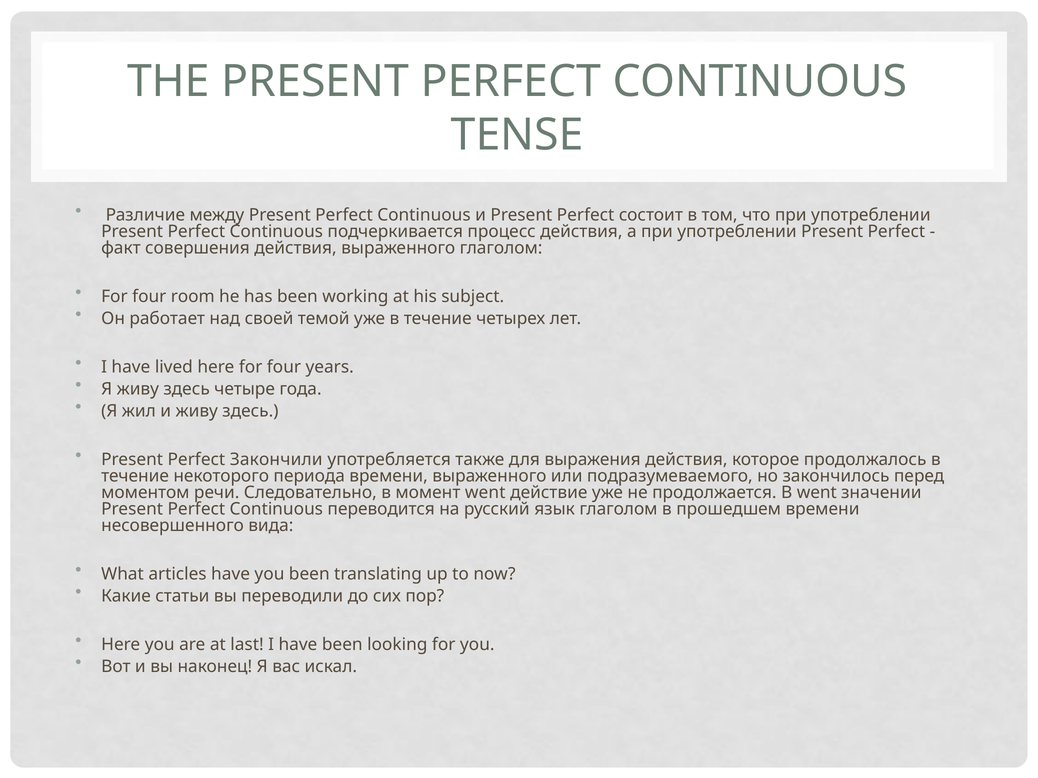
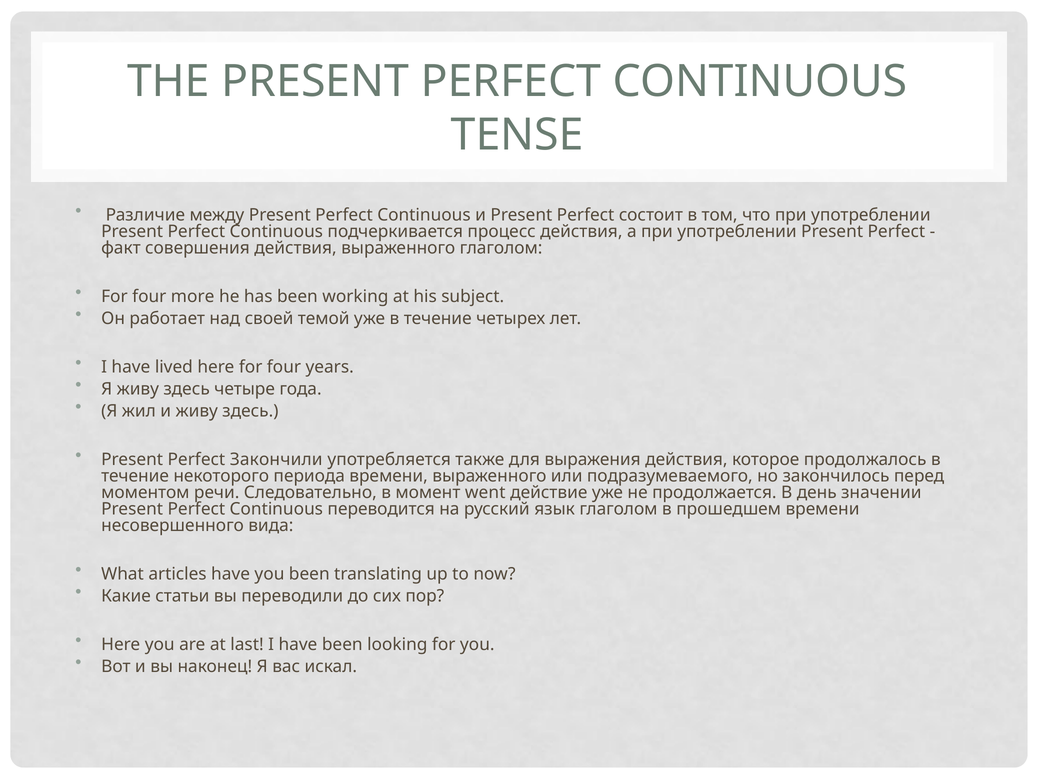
room: room -> more
В went: went -> день
